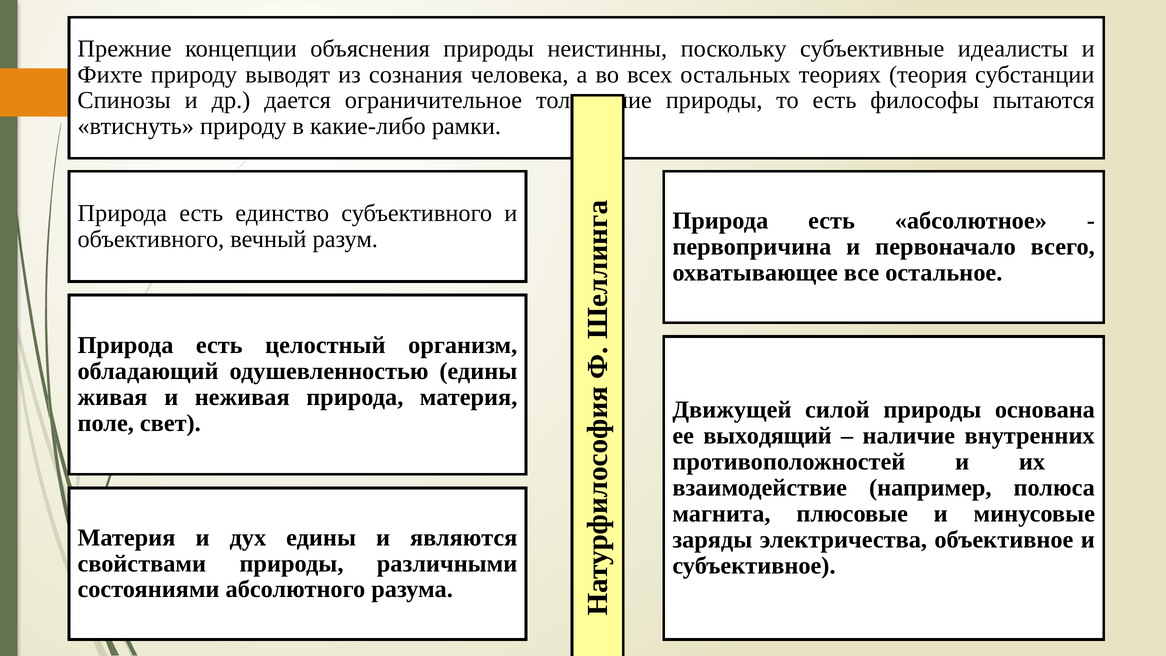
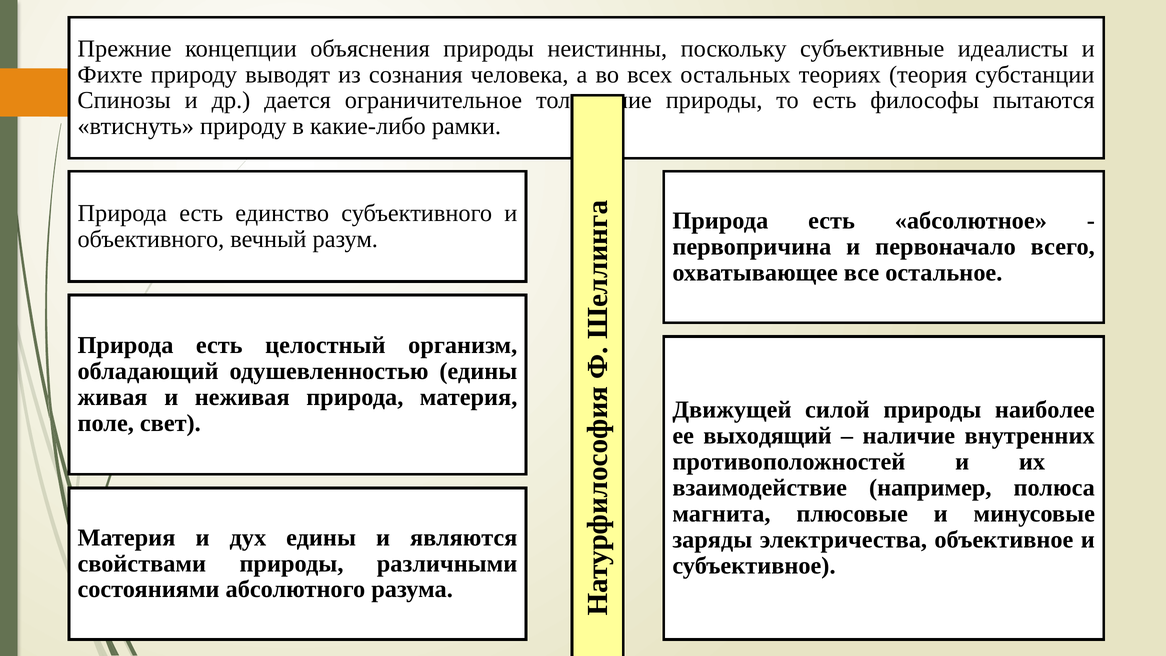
основана: основана -> наиболее
